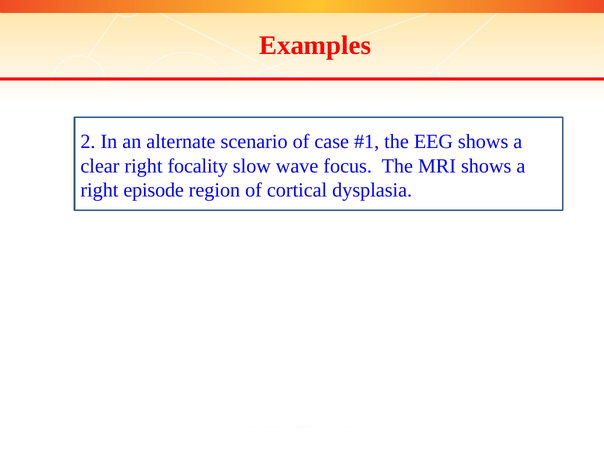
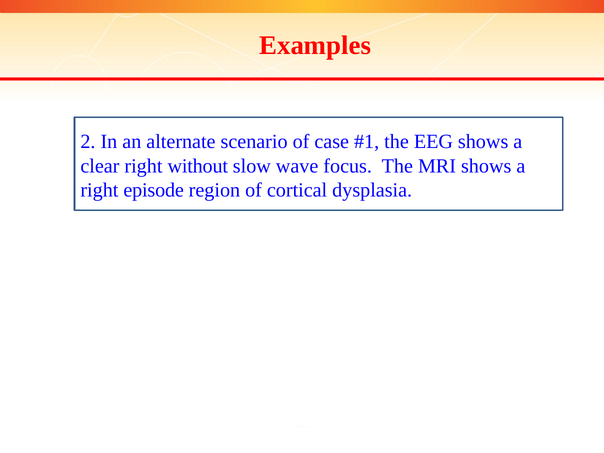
focality: focality -> without
